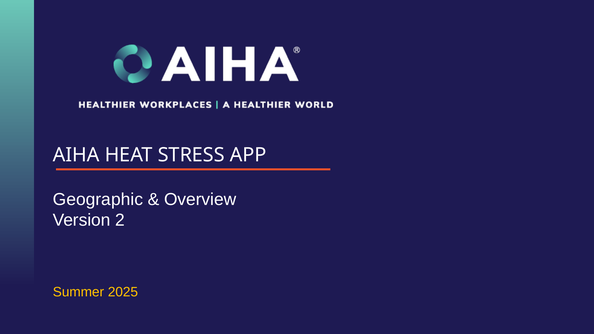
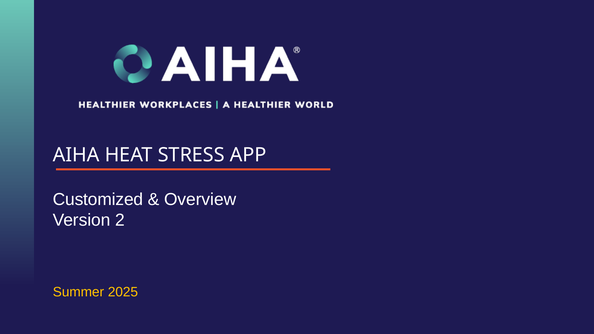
Geographic: Geographic -> Customized
